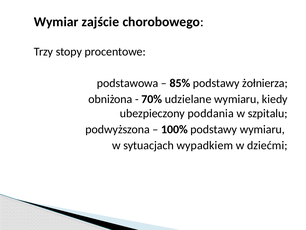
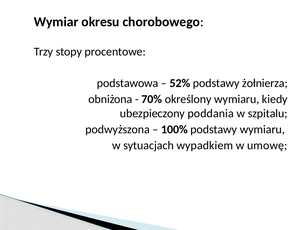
zajście: zajście -> okresu
85%: 85% -> 52%
udzielane: udzielane -> określony
dziećmi: dziećmi -> umowę
